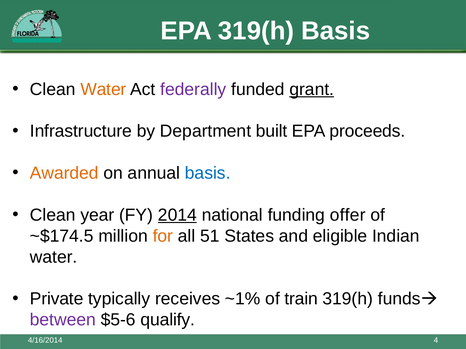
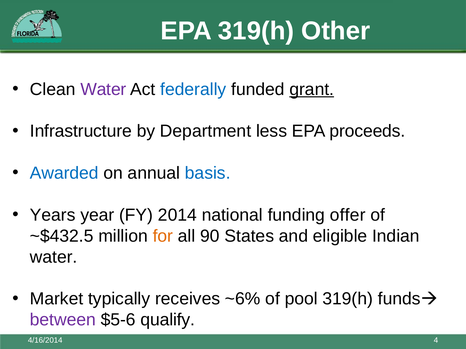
319(h Basis: Basis -> Other
Water at (103, 89) colour: orange -> purple
federally colour: purple -> blue
built: built -> less
Awarded colour: orange -> blue
Clean at (53, 215): Clean -> Years
2014 underline: present -> none
~$174.5: ~$174.5 -> ~$432.5
51: 51 -> 90
Private: Private -> Market
~1%: ~1% -> ~6%
train: train -> pool
